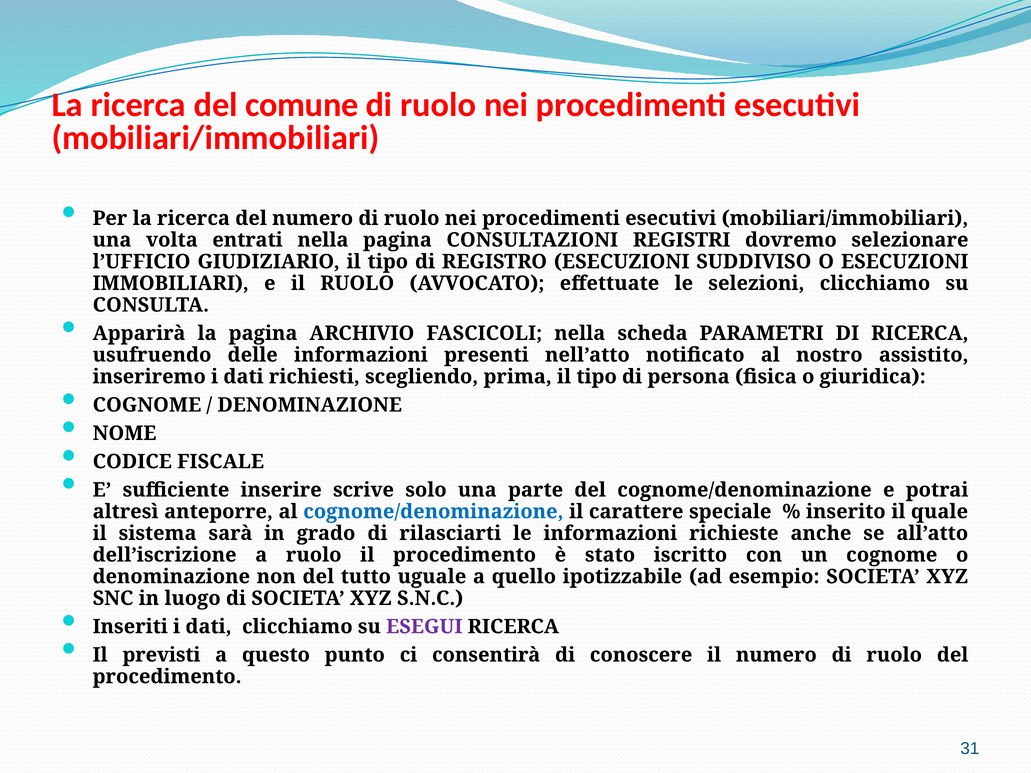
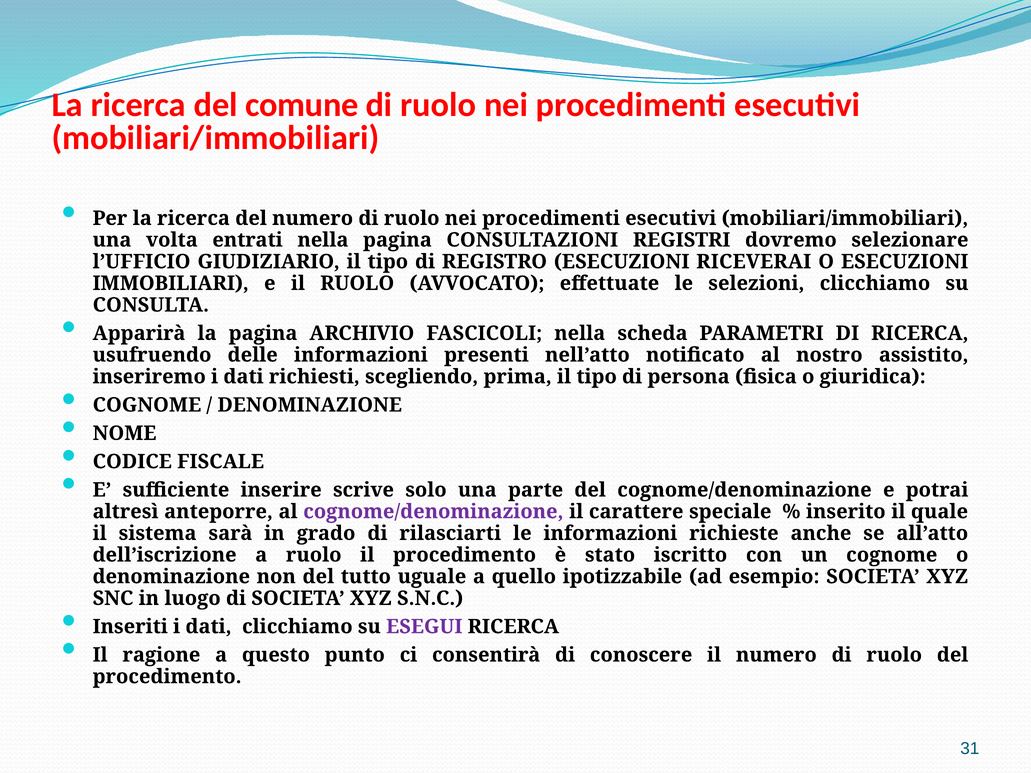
SUDDIVISO: SUDDIVISO -> RICEVERAI
cognome/denominazione at (433, 512) colour: blue -> purple
previsti: previsti -> ragione
